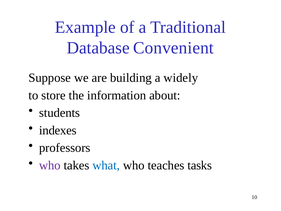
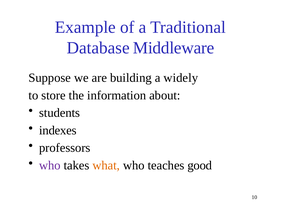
Convenient: Convenient -> Middleware
what colour: blue -> orange
tasks: tasks -> good
